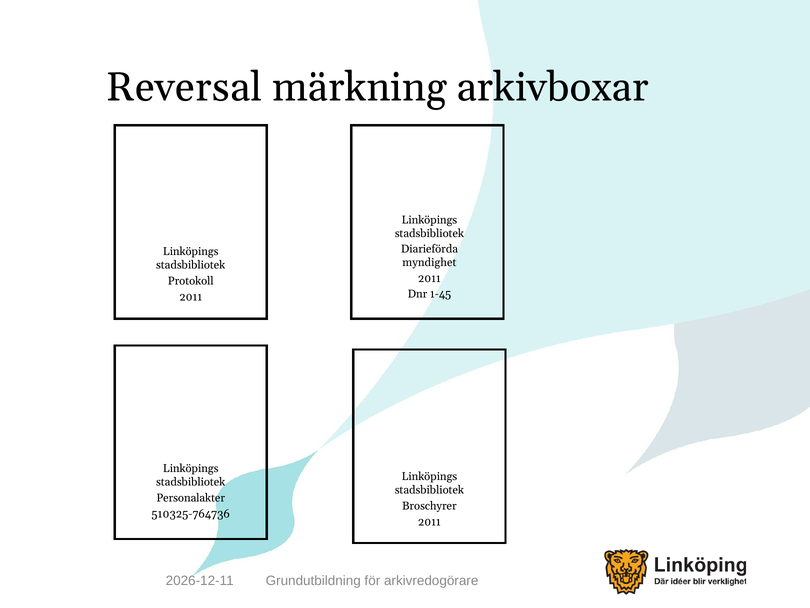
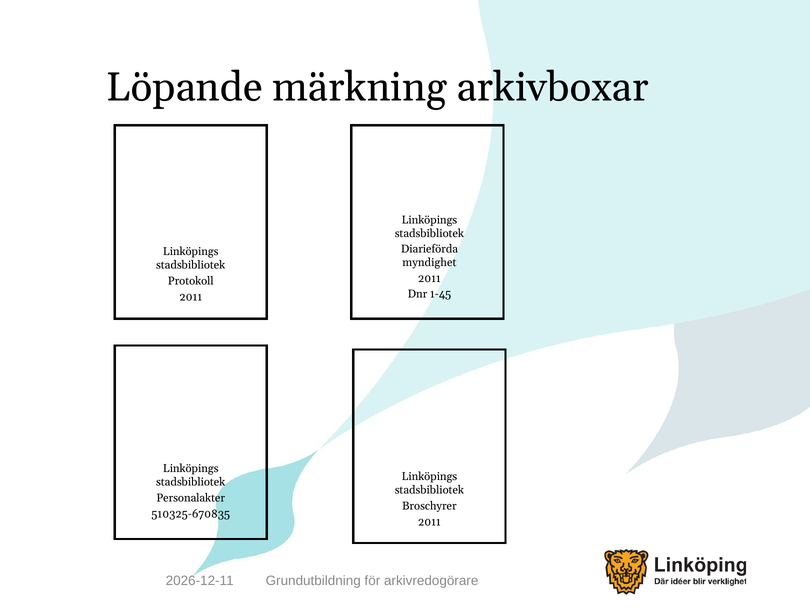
Reversal: Reversal -> Löpande
510325-764736: 510325-764736 -> 510325-670835
